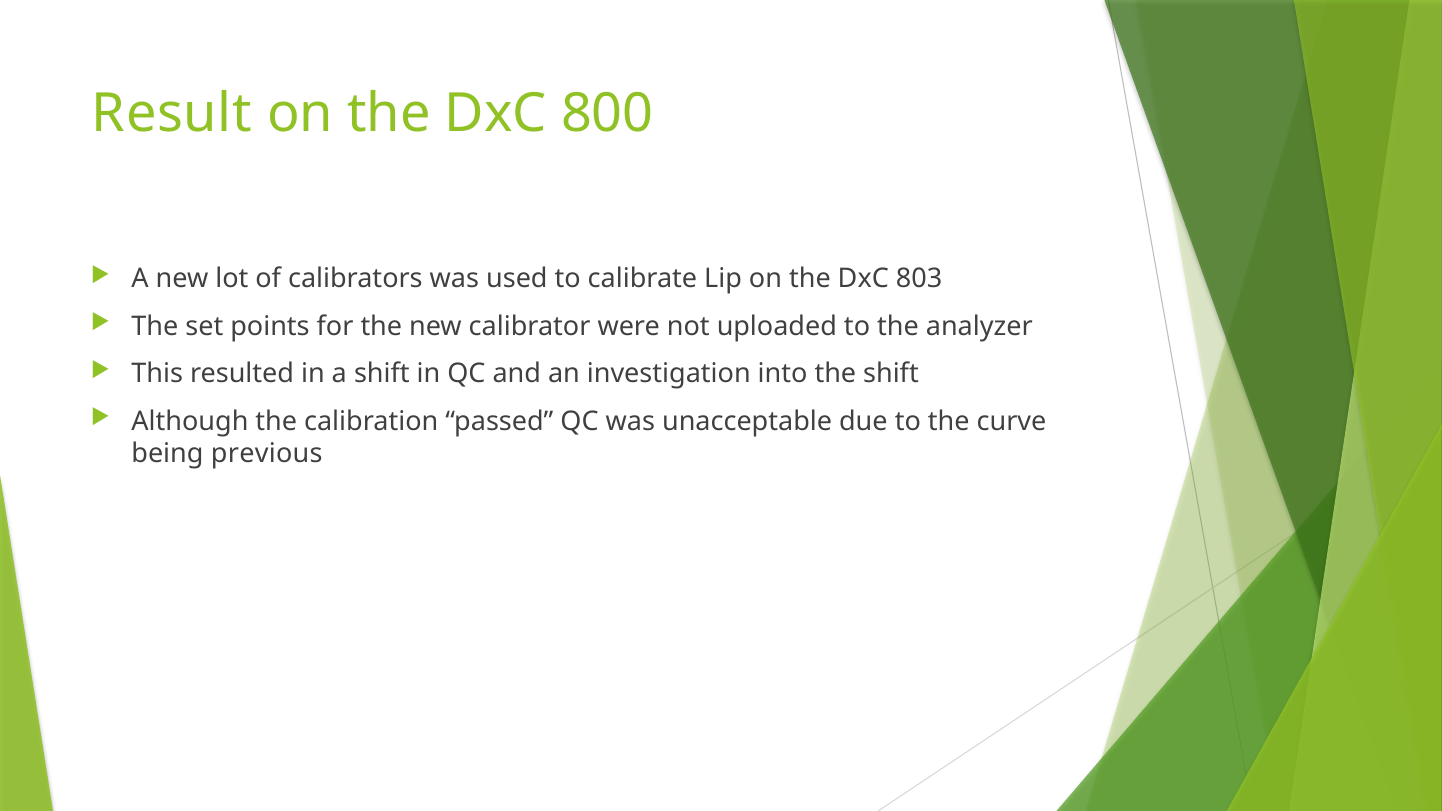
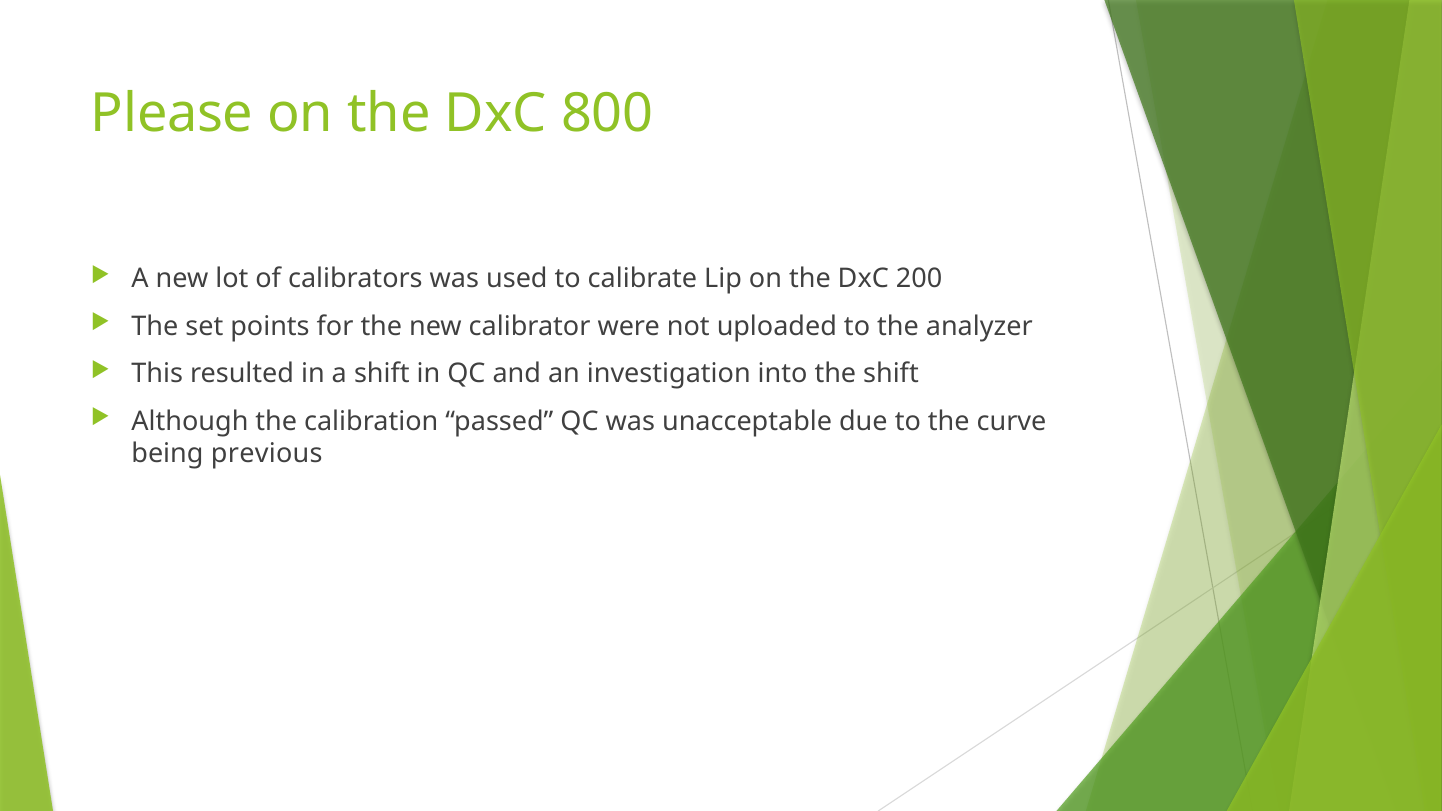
Result: Result -> Please
803: 803 -> 200
